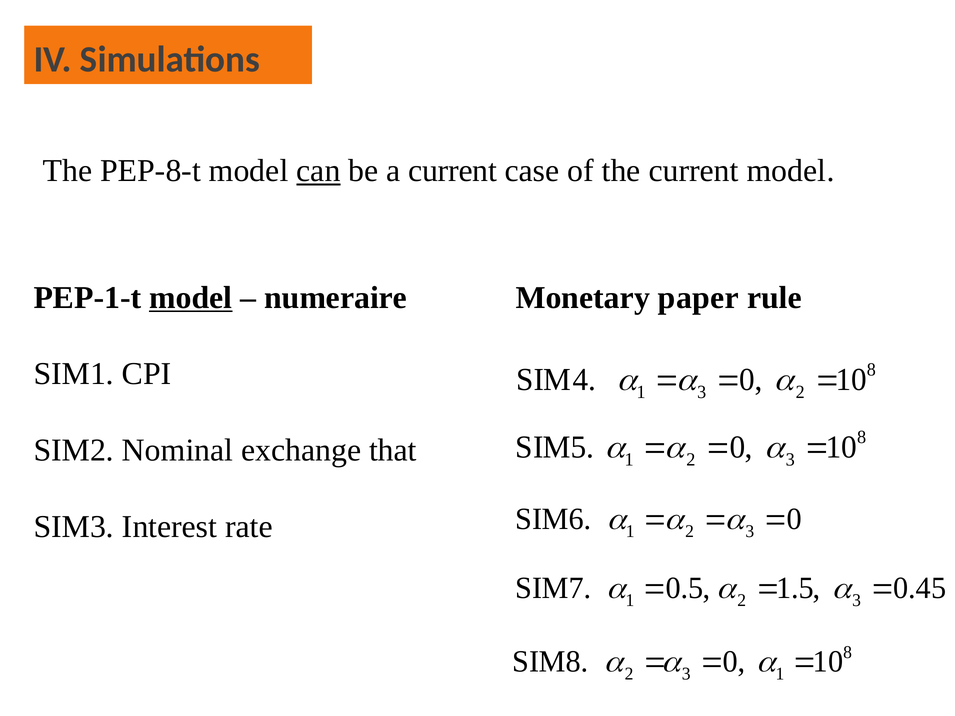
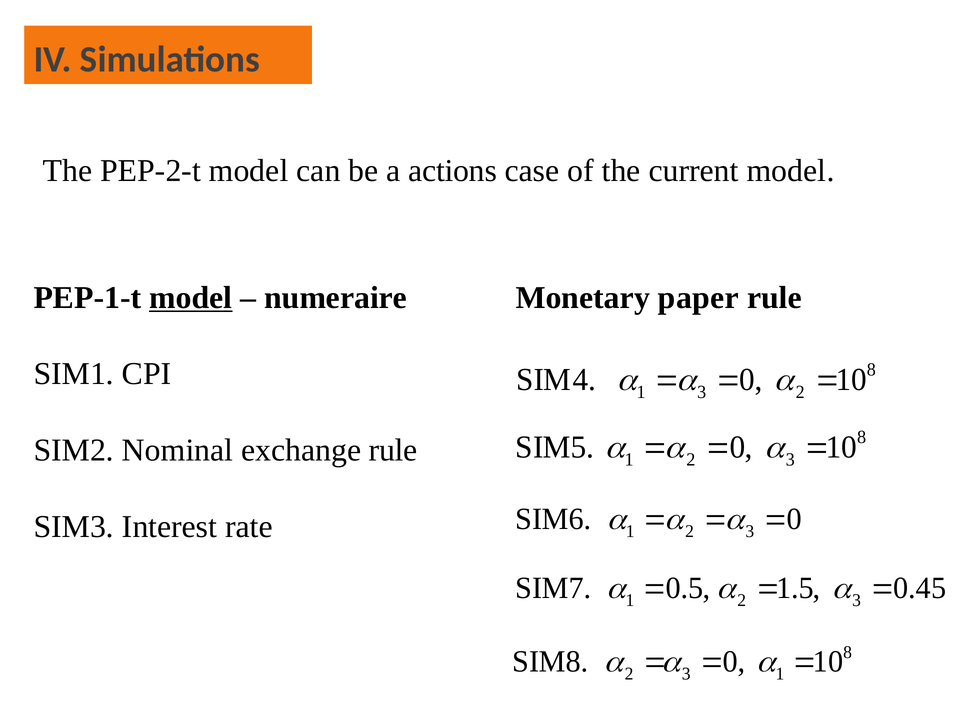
PEP-8-t: PEP-8-t -> PEP-2-t
can underline: present -> none
a current: current -> actions
exchange that: that -> rule
